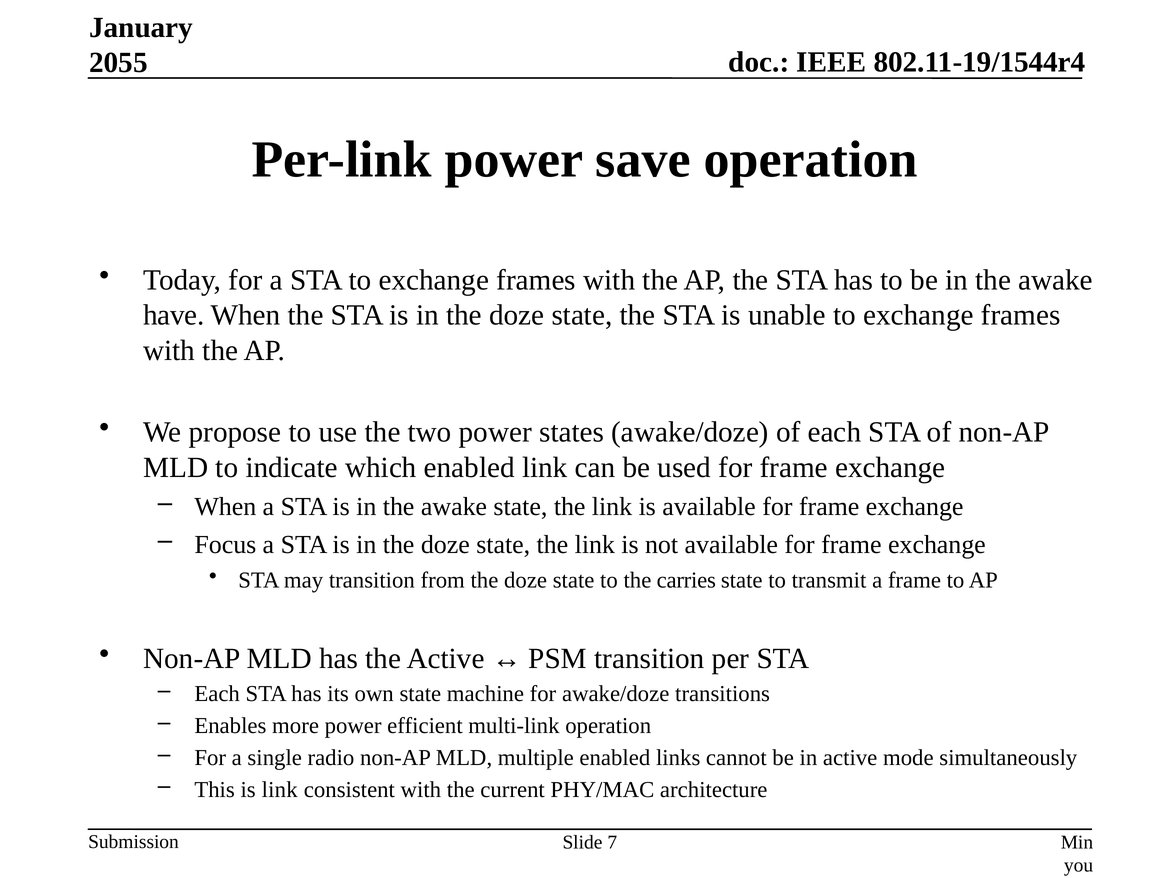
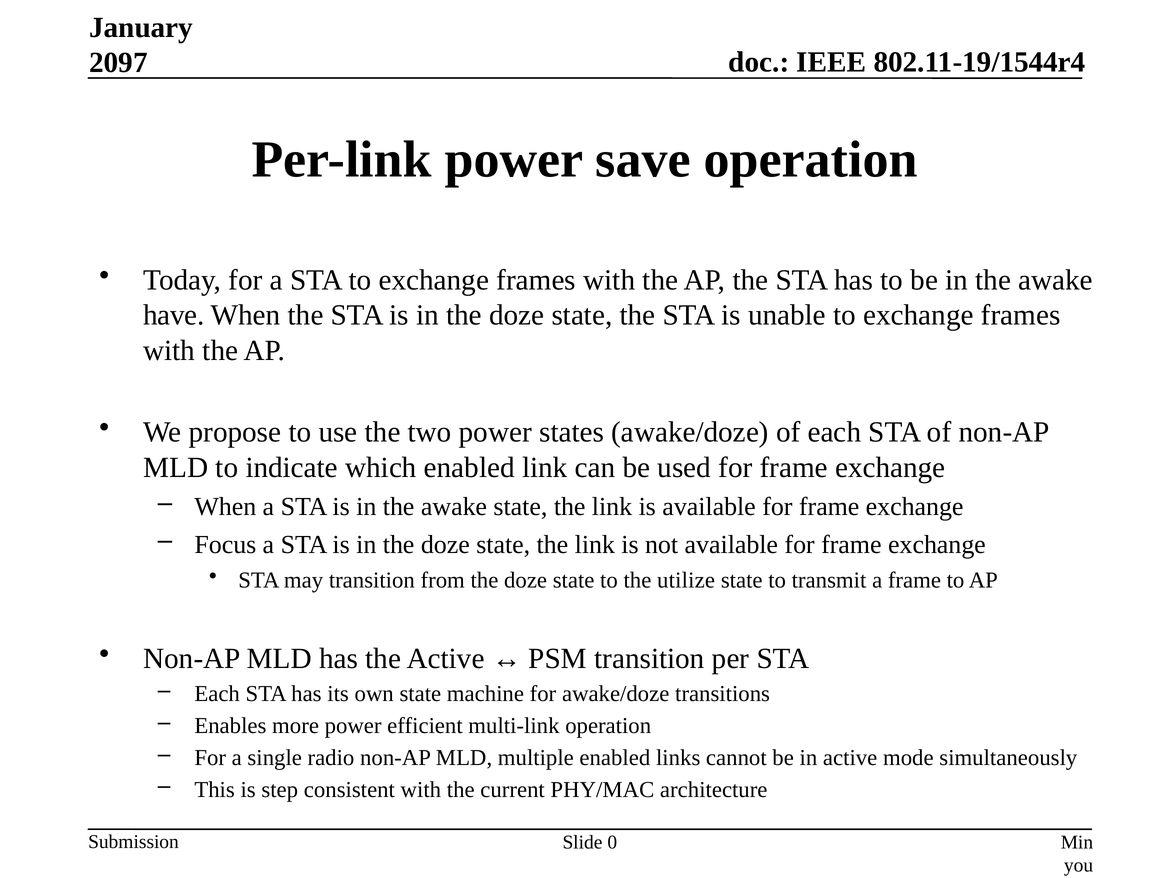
2055: 2055 -> 2097
carries: carries -> utilize
is link: link -> step
7: 7 -> 0
